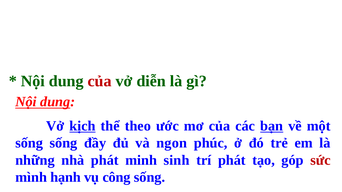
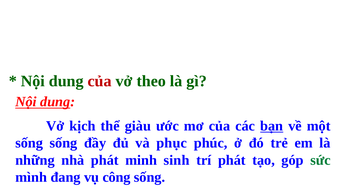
diễn: diễn -> theo
kịch underline: present -> none
theo: theo -> giàu
ngon: ngon -> phục
sức colour: red -> green
hạnh: hạnh -> đang
